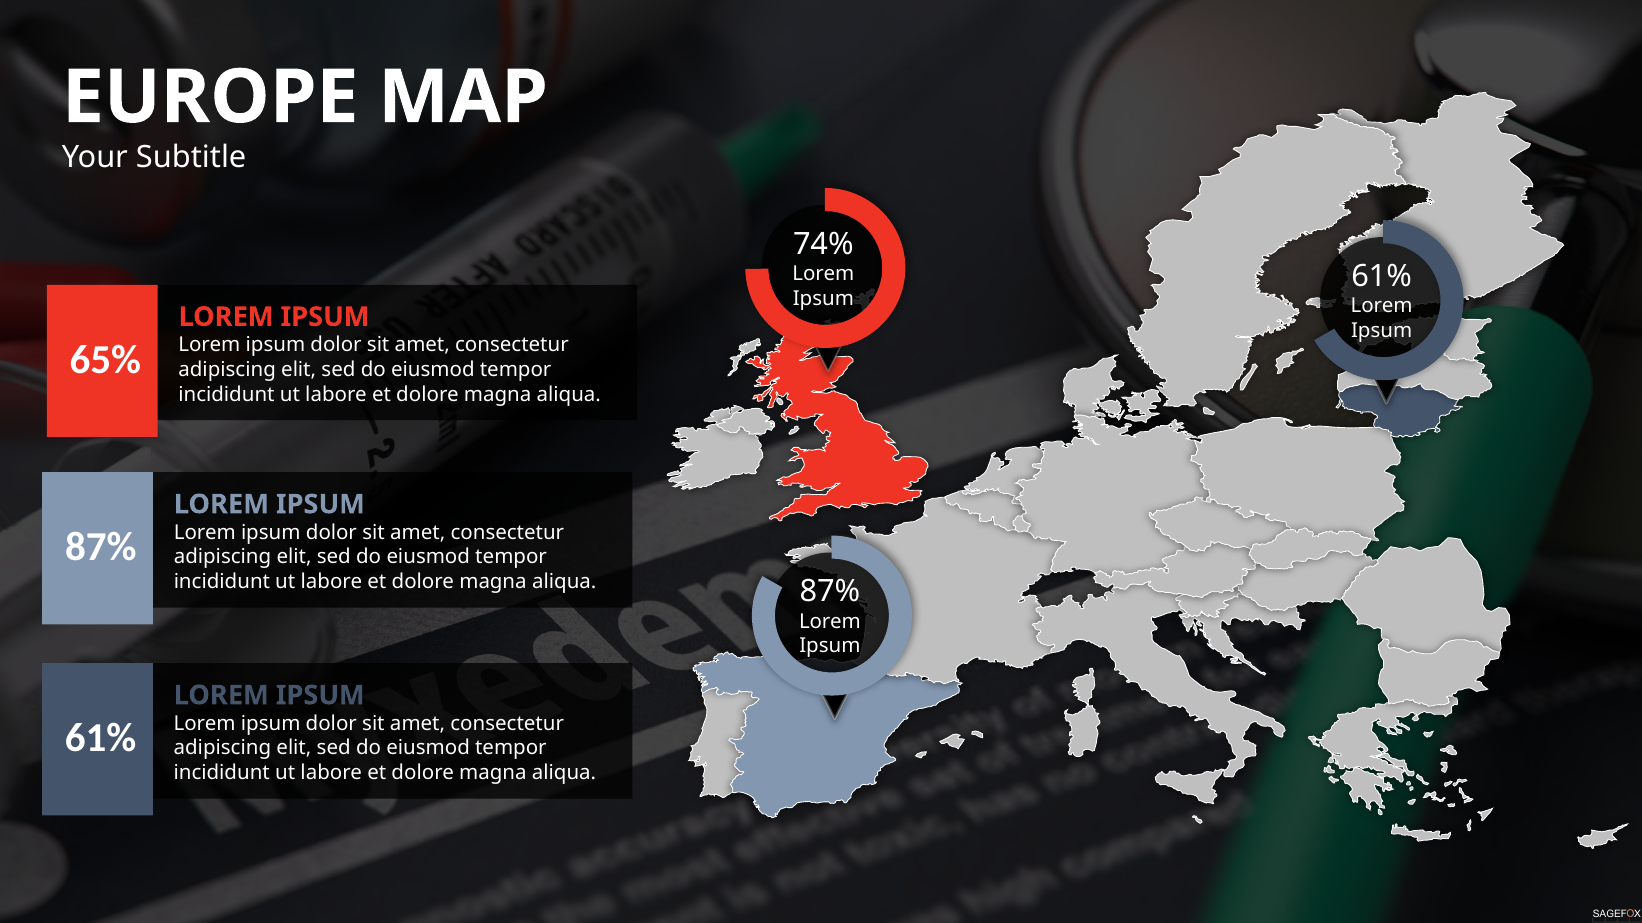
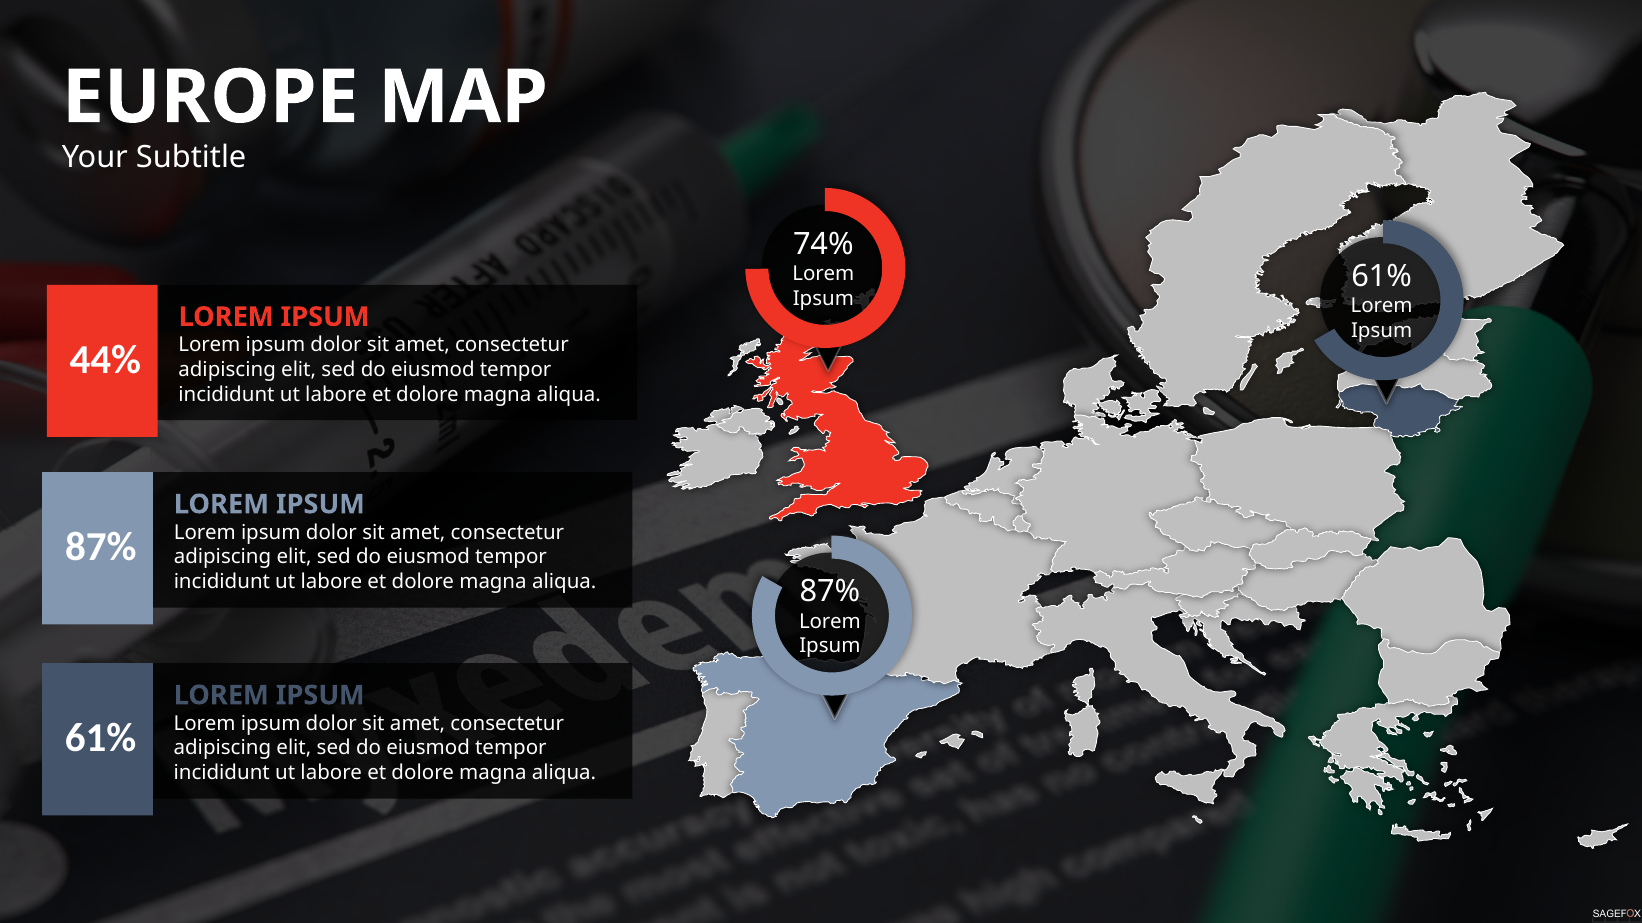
65%: 65% -> 44%
